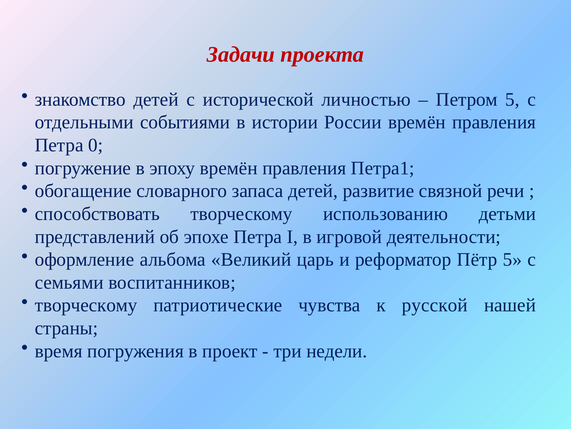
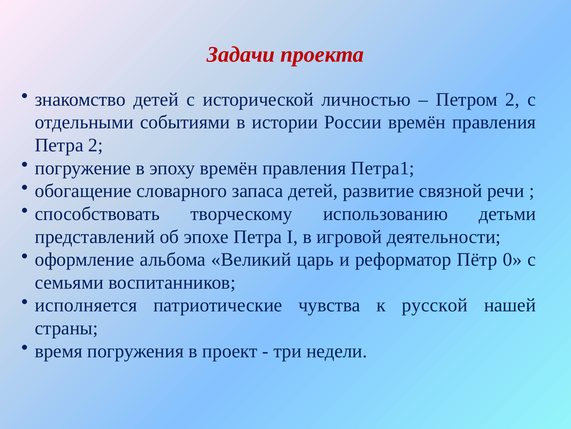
Петром 5: 5 -> 2
Петра 0: 0 -> 2
Пётр 5: 5 -> 0
творческому at (86, 305): творческому -> исполняется
